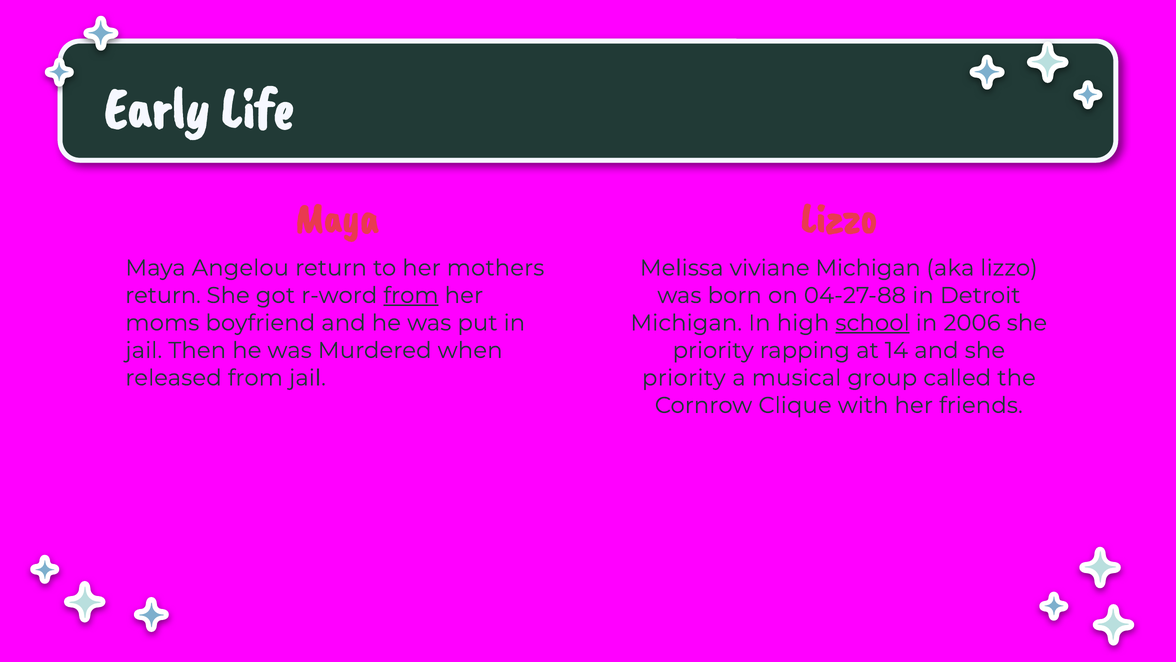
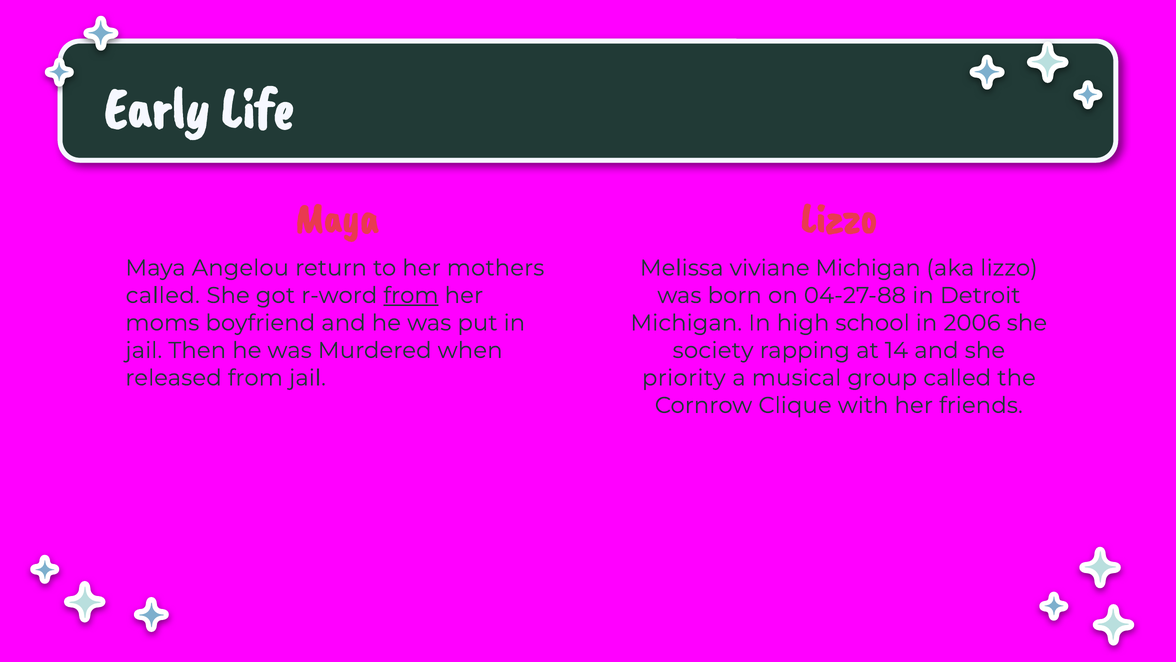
return at (163, 295): return -> called
school underline: present -> none
priority at (713, 350): priority -> society
